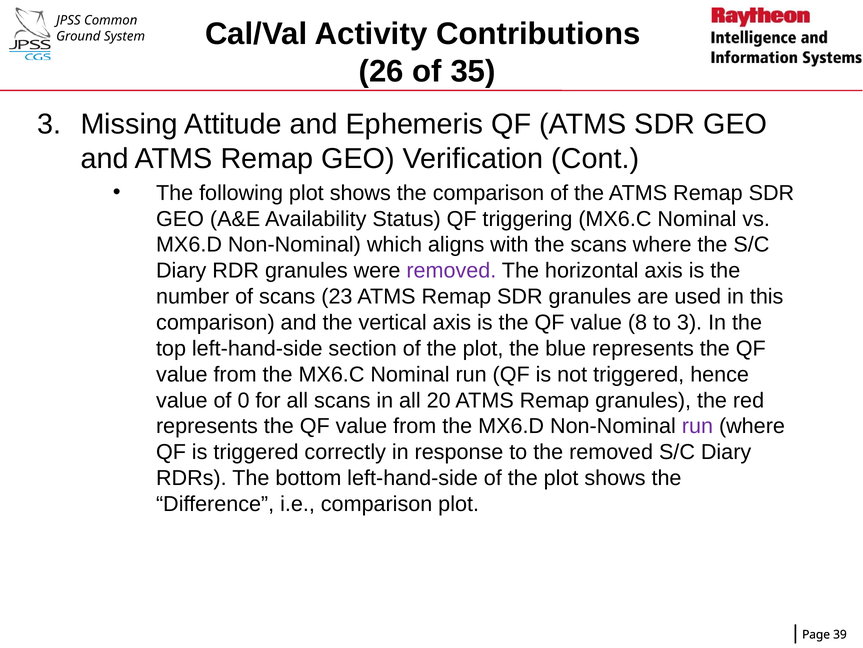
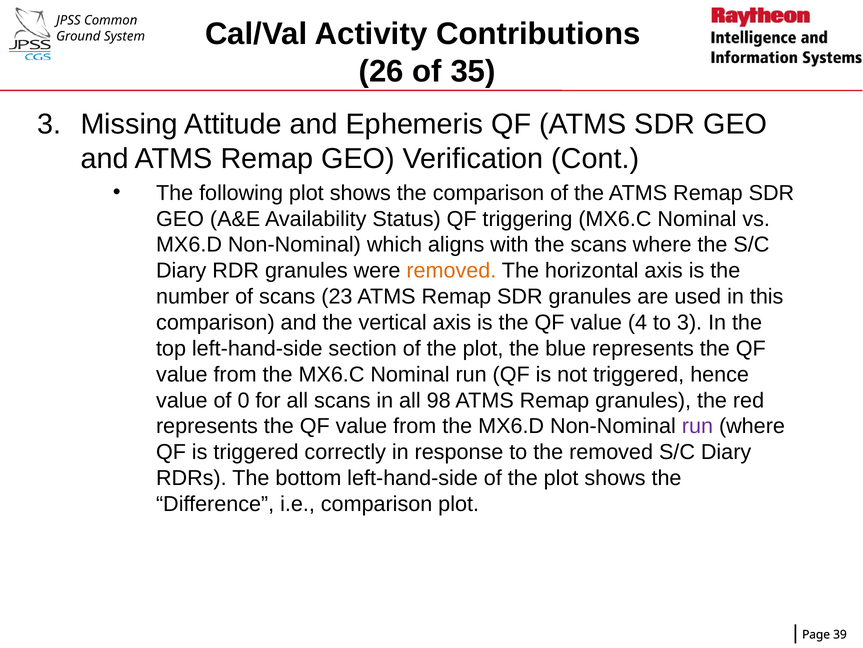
removed at (451, 270) colour: purple -> orange
8: 8 -> 4
20: 20 -> 98
